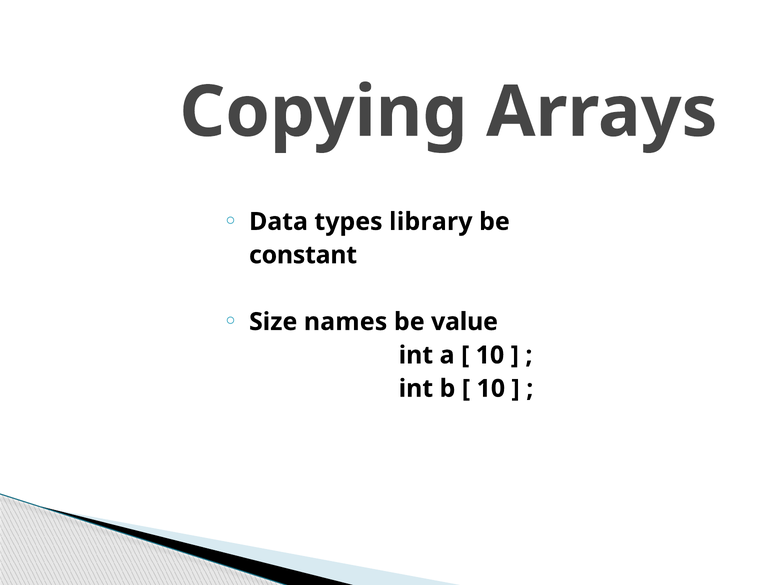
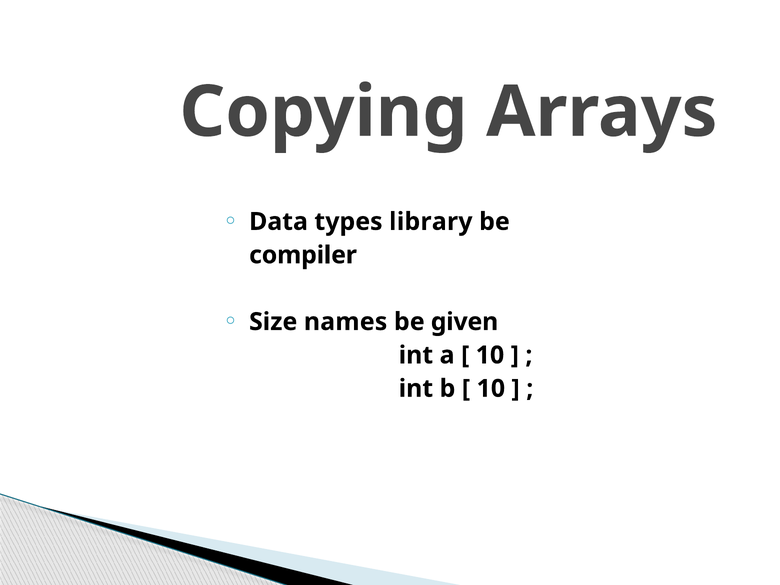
constant: constant -> compiler
value: value -> given
